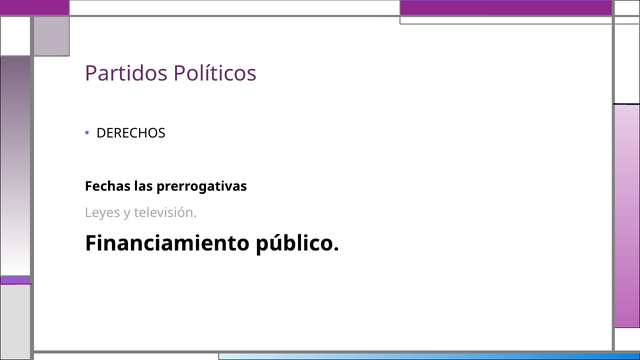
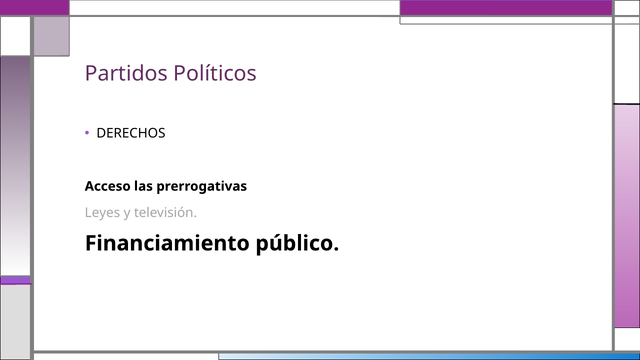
Fechas: Fechas -> Acceso
